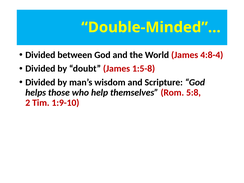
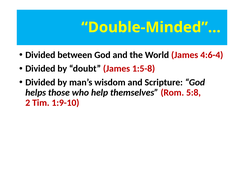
4:8-4: 4:8-4 -> 4:6-4
